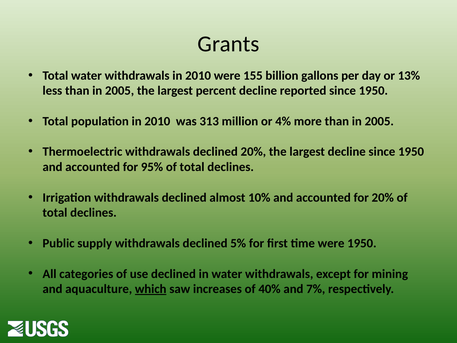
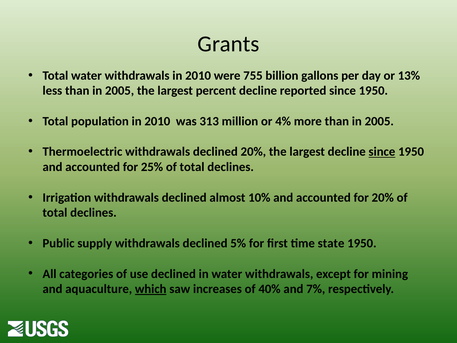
155: 155 -> 755
since at (382, 152) underline: none -> present
95%: 95% -> 25%
time were: were -> state
